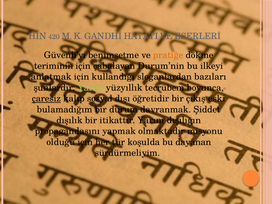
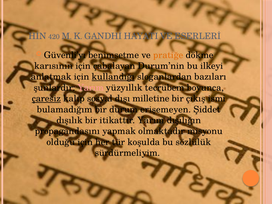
teriminin: teriminin -> karısının
kullandığı underline: none -> present
Yarım at (91, 88) colour: light green -> pink
öğretidir: öğretidir -> milletine
eski: eski -> ismi
davranmak: davranmak -> erişemeyen
dayanan: dayanan -> sözlülük
